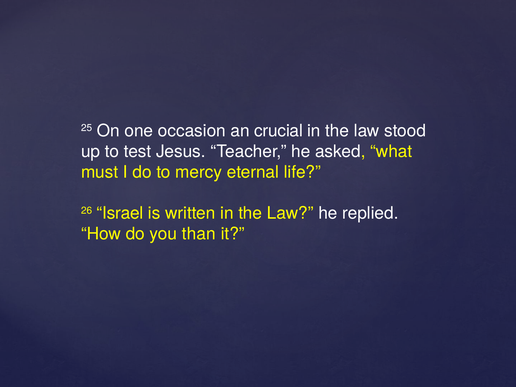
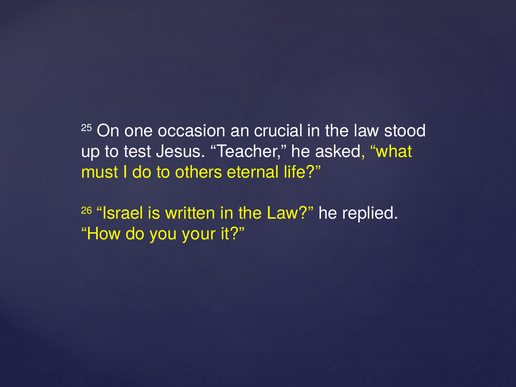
mercy: mercy -> others
than: than -> your
